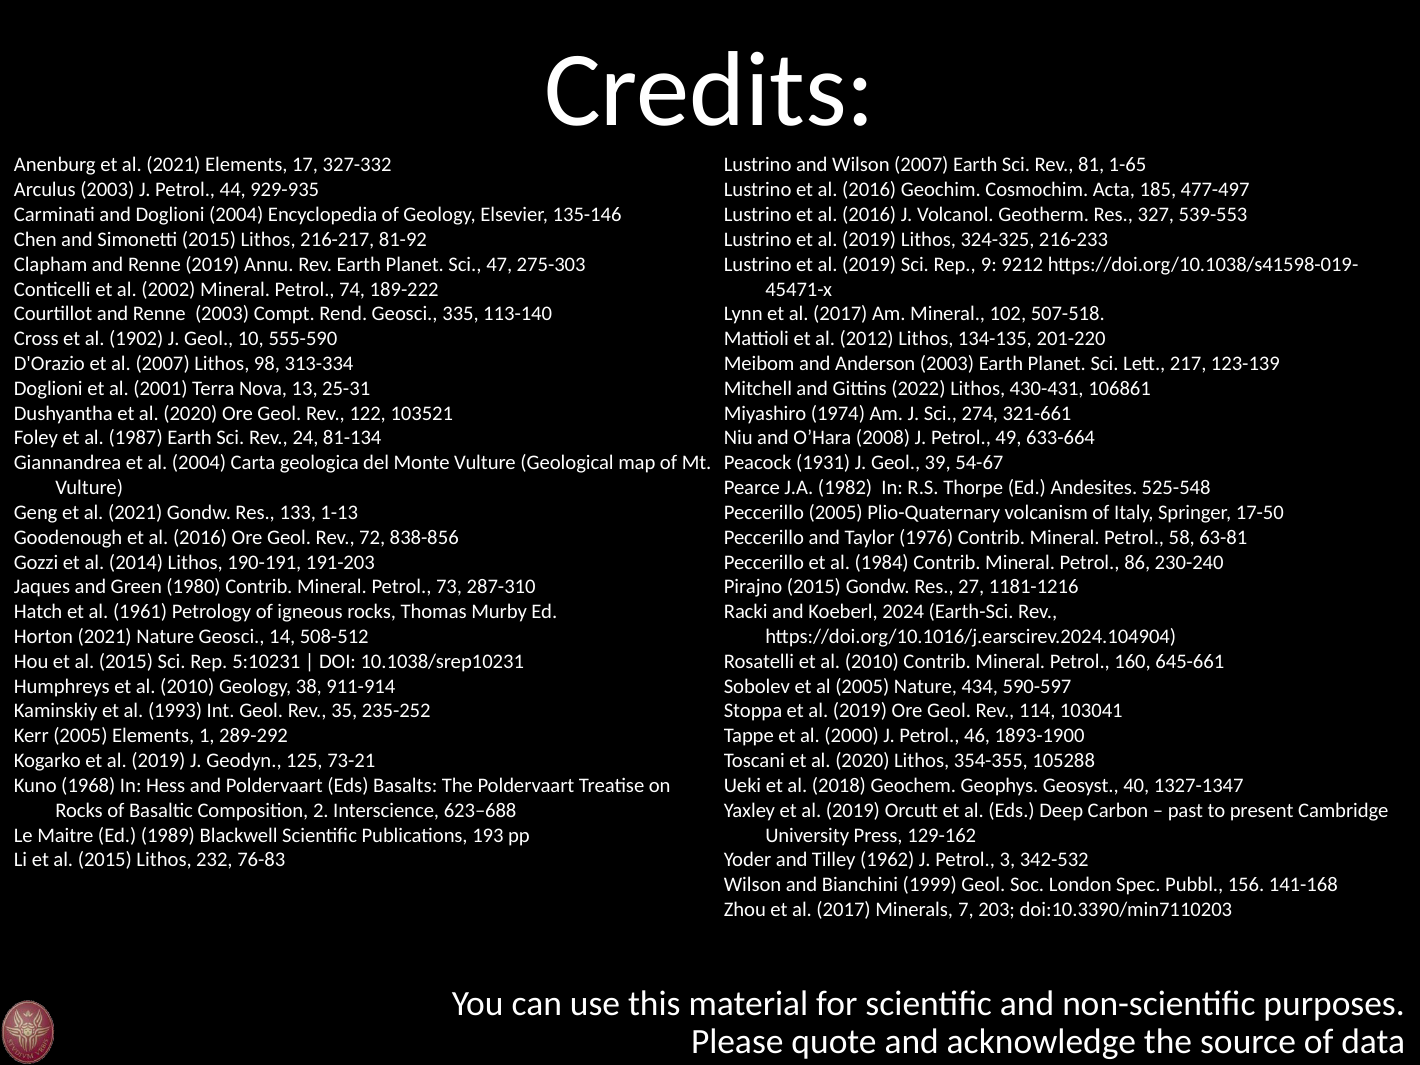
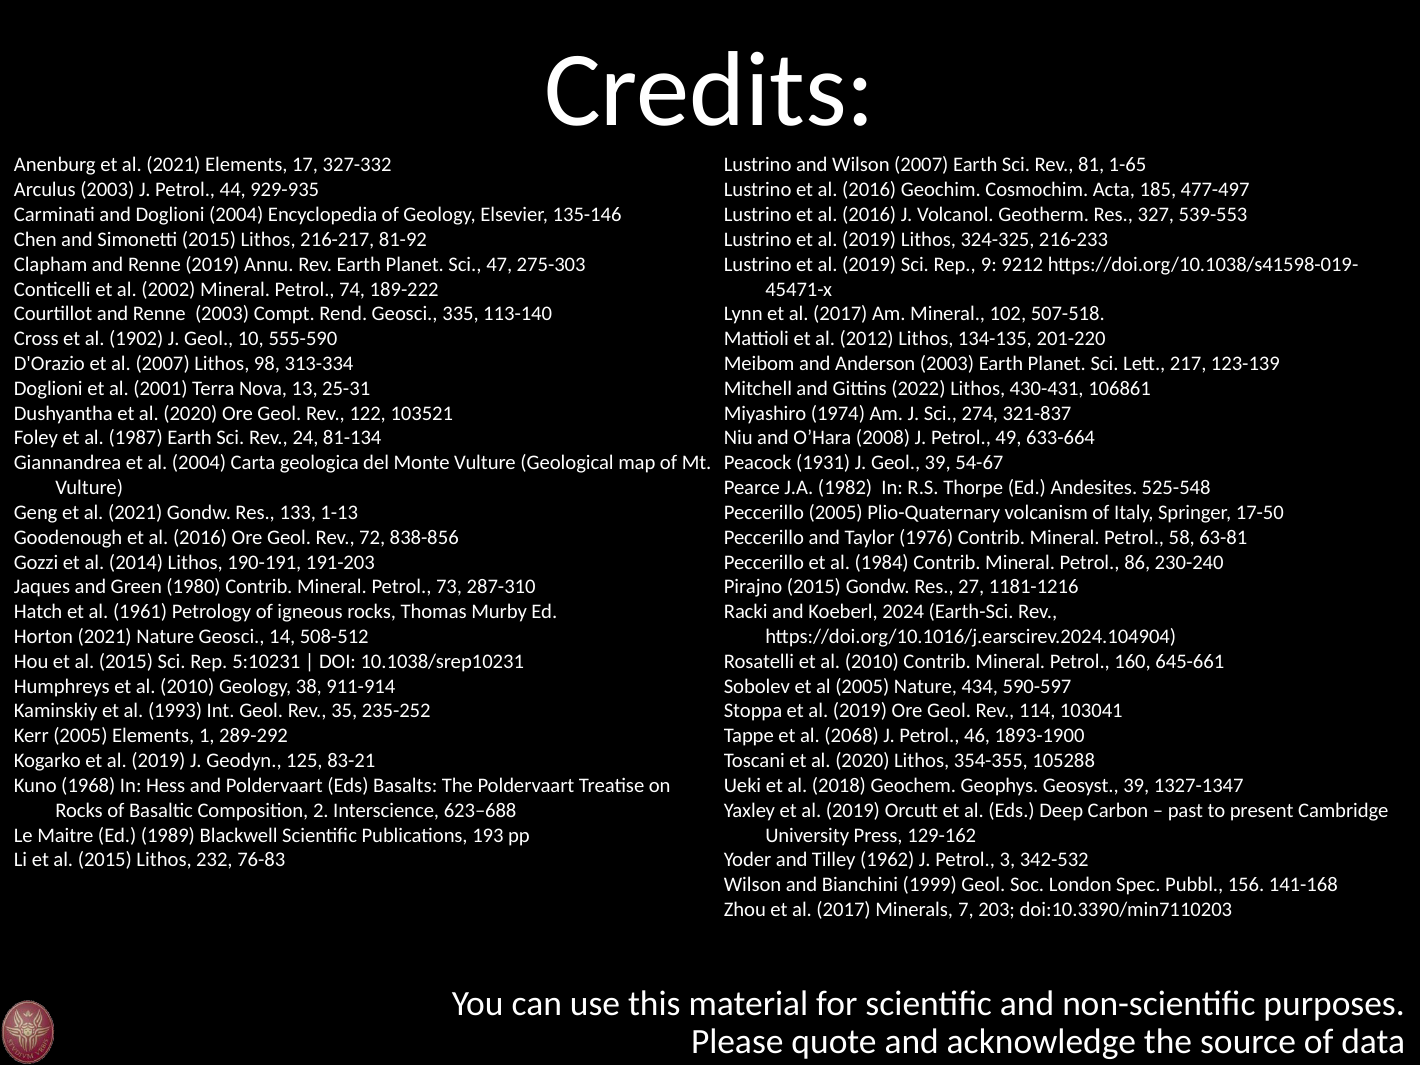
321-661: 321-661 -> 321-837
2000: 2000 -> 2068
73-21: 73-21 -> 83-21
Geosyst 40: 40 -> 39
